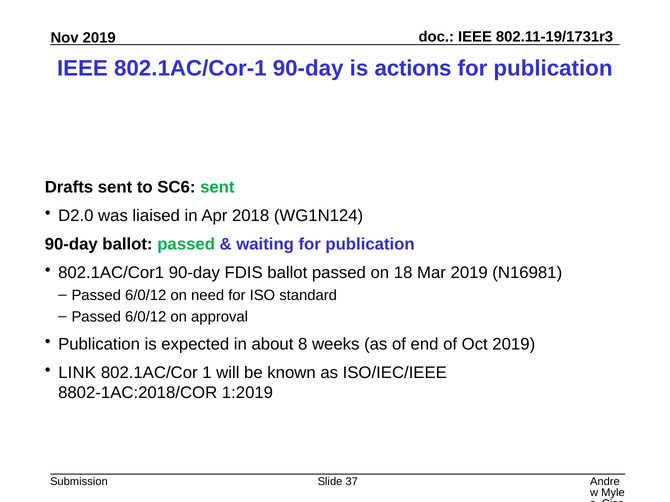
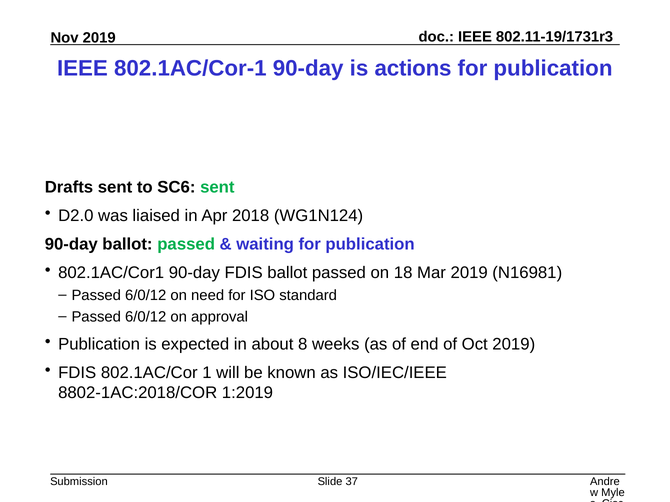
LINK at (77, 373): LINK -> FDIS
